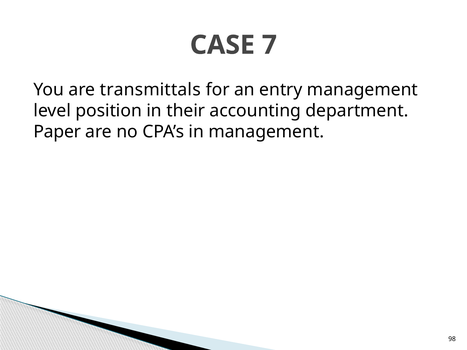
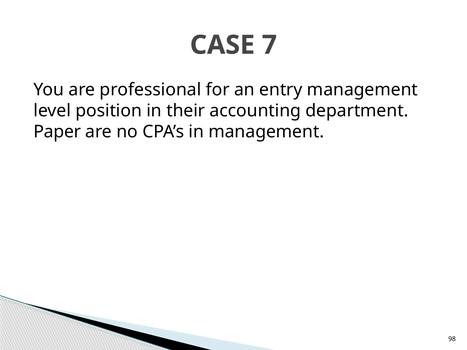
transmittals: transmittals -> professional
